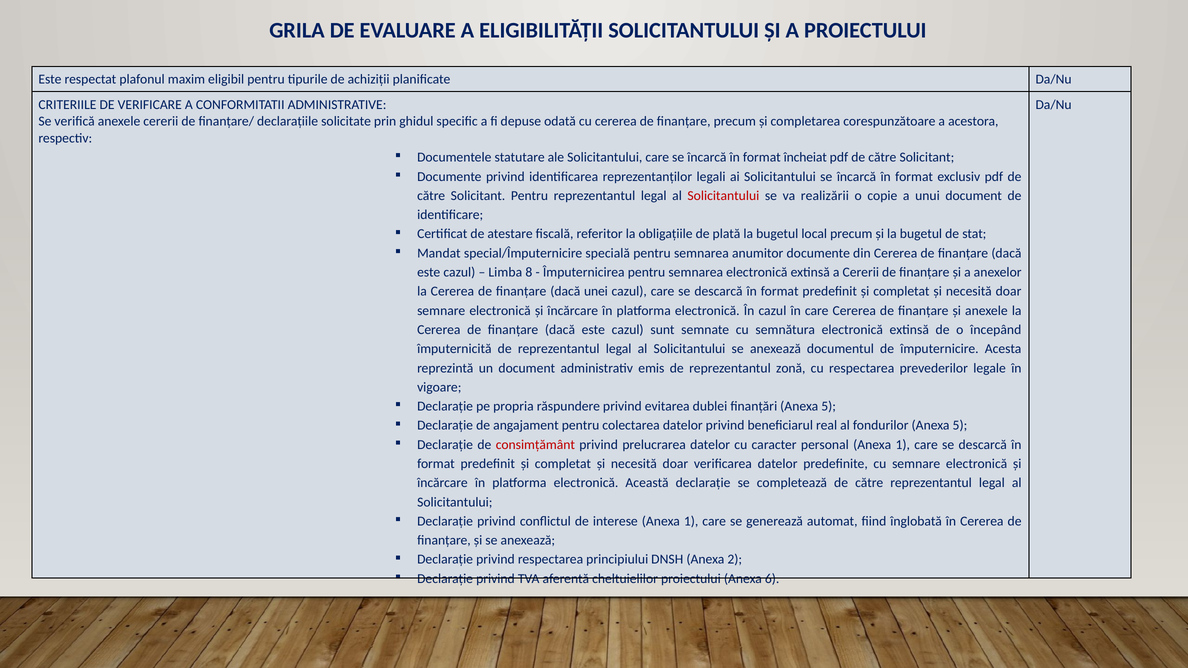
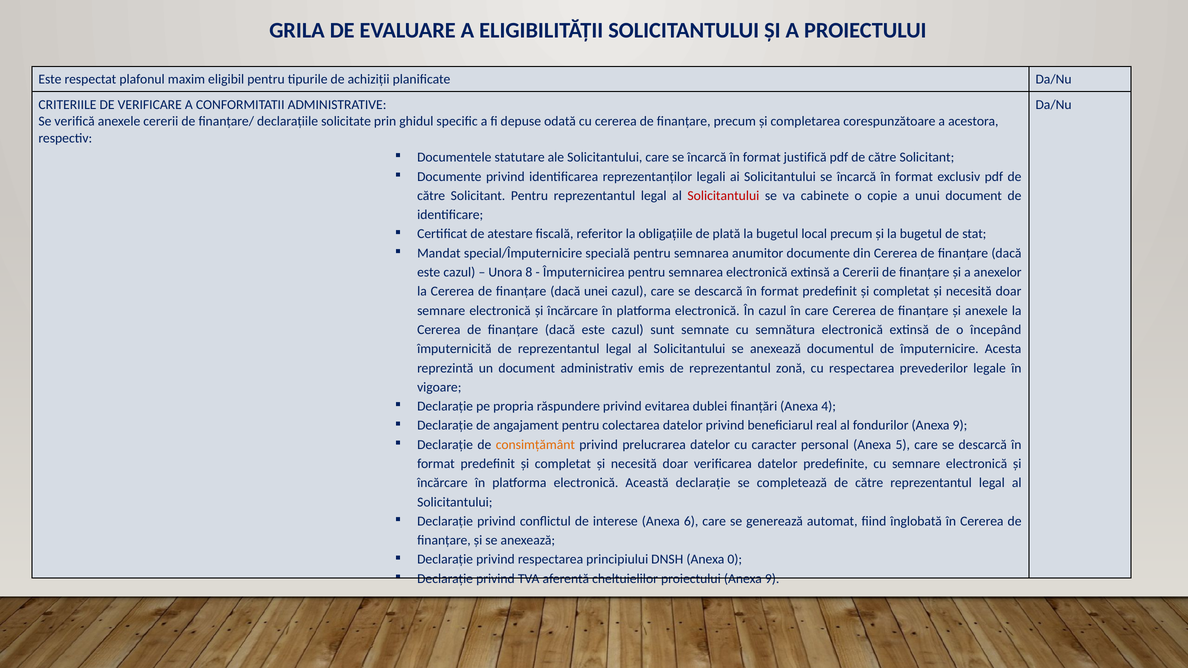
încheiat: încheiat -> justifică
realizării: realizării -> cabinete
Limba: Limba -> Unora
finanțări Anexa 5: 5 -> 4
fondurilor Anexa 5: 5 -> 9
consimțământ colour: red -> orange
personal Anexa 1: 1 -> 5
interese Anexa 1: 1 -> 6
2: 2 -> 0
proiectului Anexa 6: 6 -> 9
